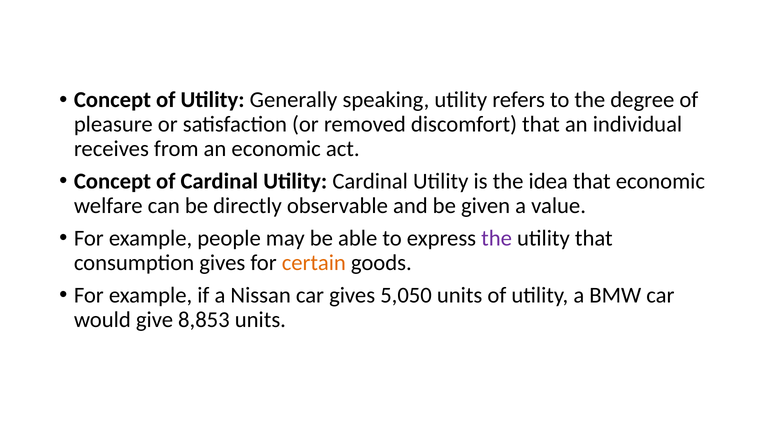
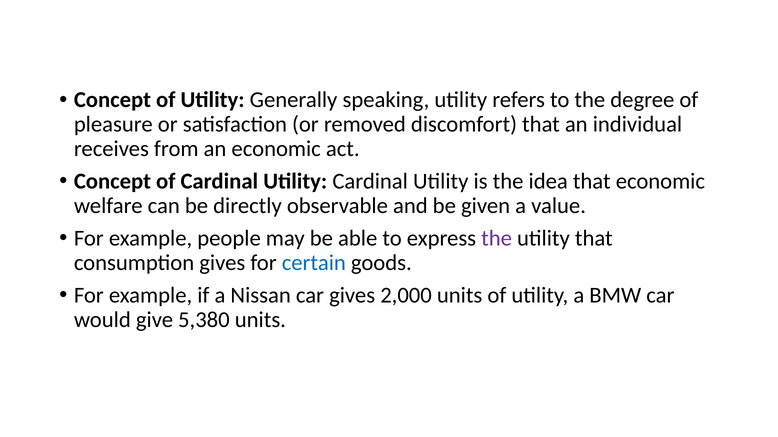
certain colour: orange -> blue
5,050: 5,050 -> 2,000
8,853: 8,853 -> 5,380
